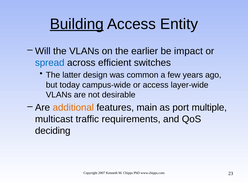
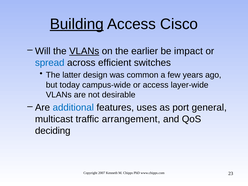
Entity: Entity -> Cisco
VLANs at (84, 51) underline: none -> present
additional colour: orange -> blue
main: main -> uses
multiple: multiple -> general
requirements: requirements -> arrangement
